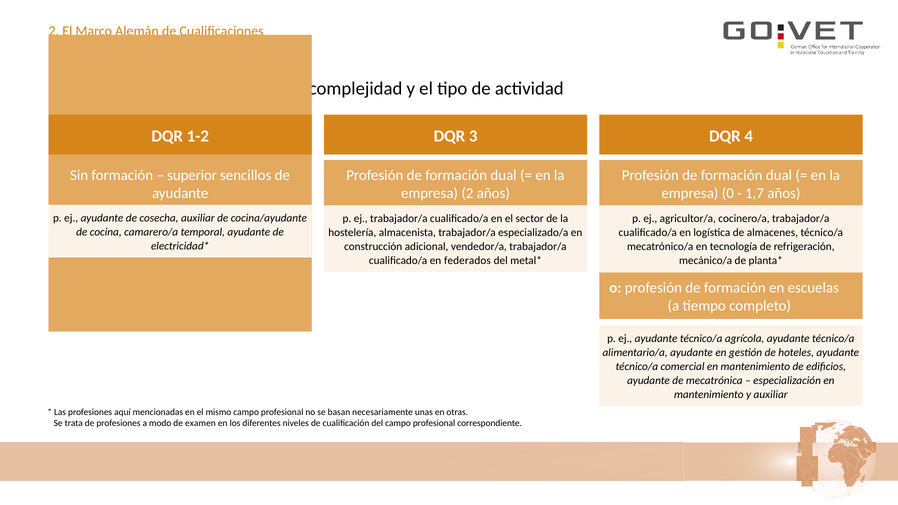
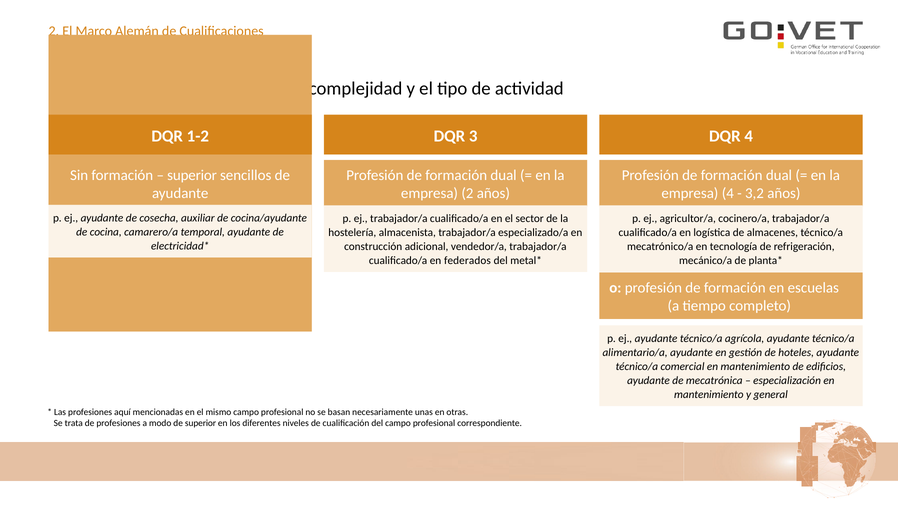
empresa 0: 0 -> 4
1,7: 1,7 -> 3,2
y auxiliar: auxiliar -> general
de examen: examen -> superior
